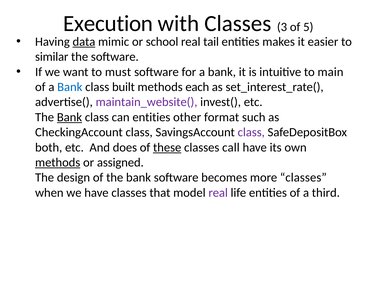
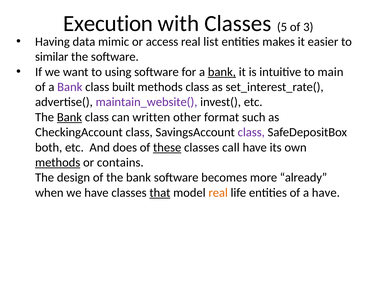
3: 3 -> 5
5: 5 -> 3
data underline: present -> none
school: school -> access
tail: tail -> list
must: must -> using
bank at (222, 72) underline: none -> present
Bank at (70, 87) colour: blue -> purple
methods each: each -> class
can entities: entities -> written
assigned: assigned -> contains
more classes: classes -> already
that underline: none -> present
real at (218, 192) colour: purple -> orange
a third: third -> have
